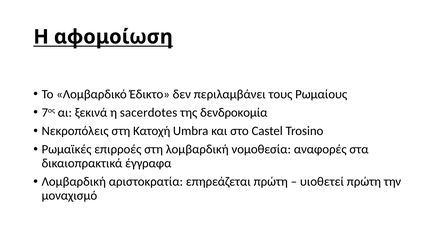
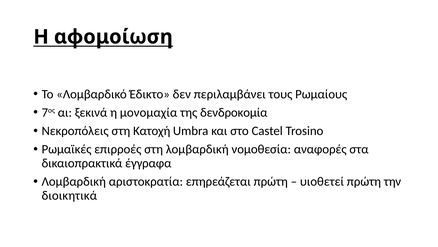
sacerdotes: sacerdotes -> μονομαχία
μοναχισμό: μοναχισμό -> διοικητικά
